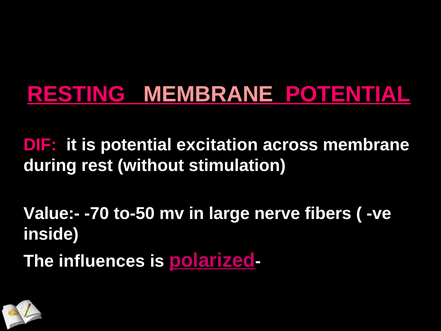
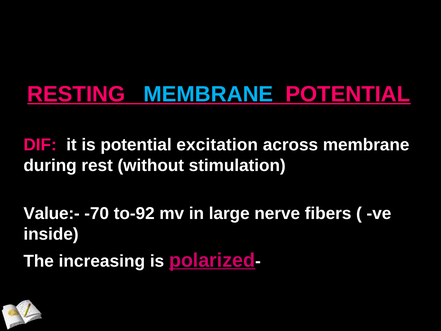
MEMBRANE at (208, 94) colour: pink -> light blue
to-50: to-50 -> to-92
influences: influences -> increasing
